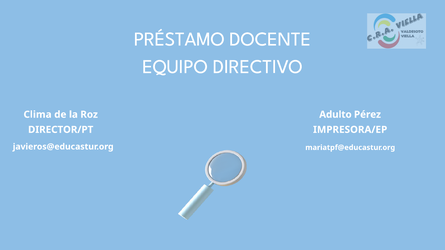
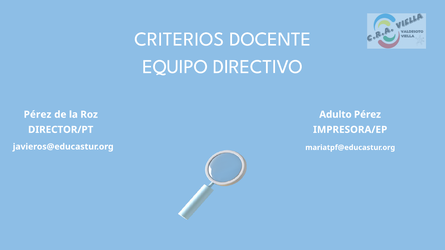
PRÉSTAMO: PRÉSTAMO -> CRITERIOS
Clima at (38, 115): Clima -> Pérez
